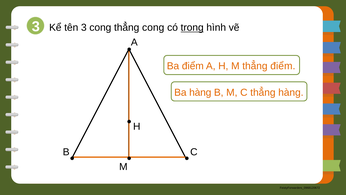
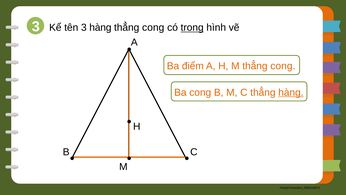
3 cong: cong -> hàng
M thẳng điểm: điểm -> cong
Ba hàng: hàng -> cong
hàng at (291, 92) underline: none -> present
